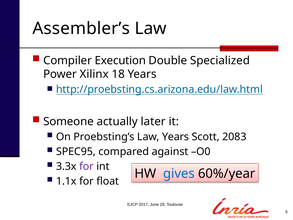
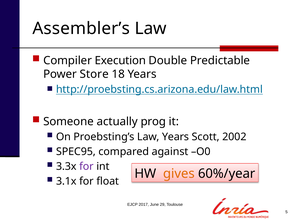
Specialized: Specialized -> Predictable
Xilinx: Xilinx -> Store
later: later -> prog
2083: 2083 -> 2002
gives colour: blue -> orange
1.1x: 1.1x -> 3.1x
